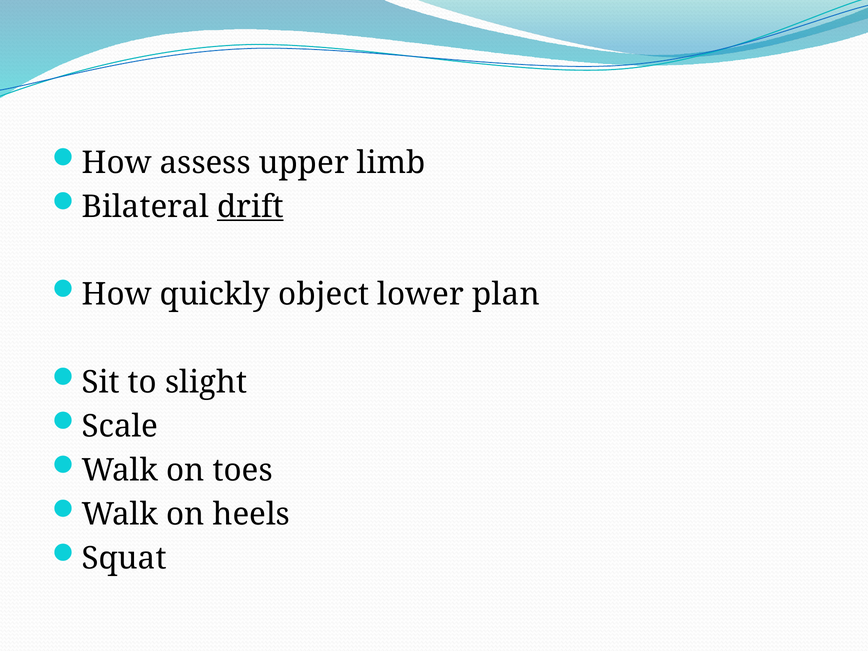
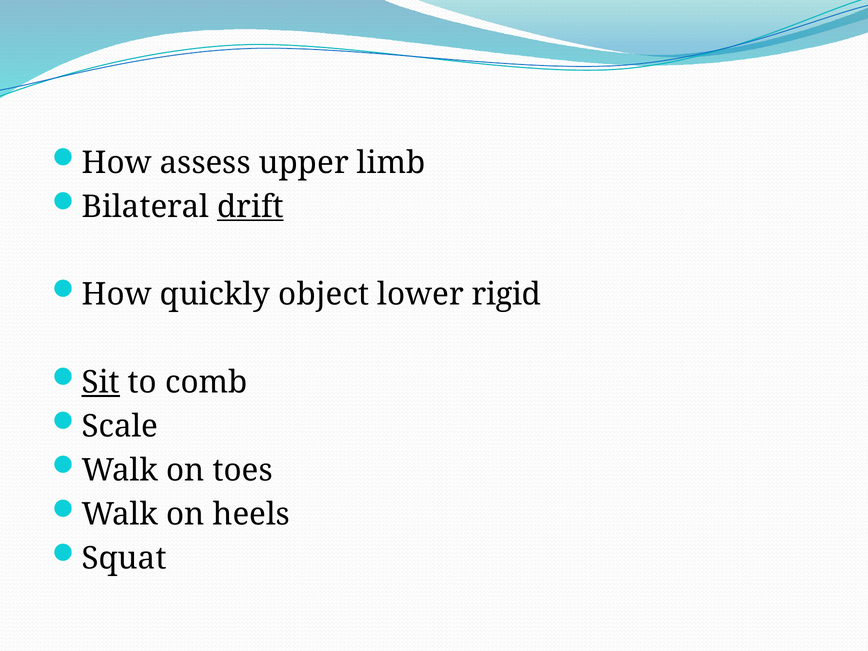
plan: plan -> rigid
Sit underline: none -> present
slight: slight -> comb
